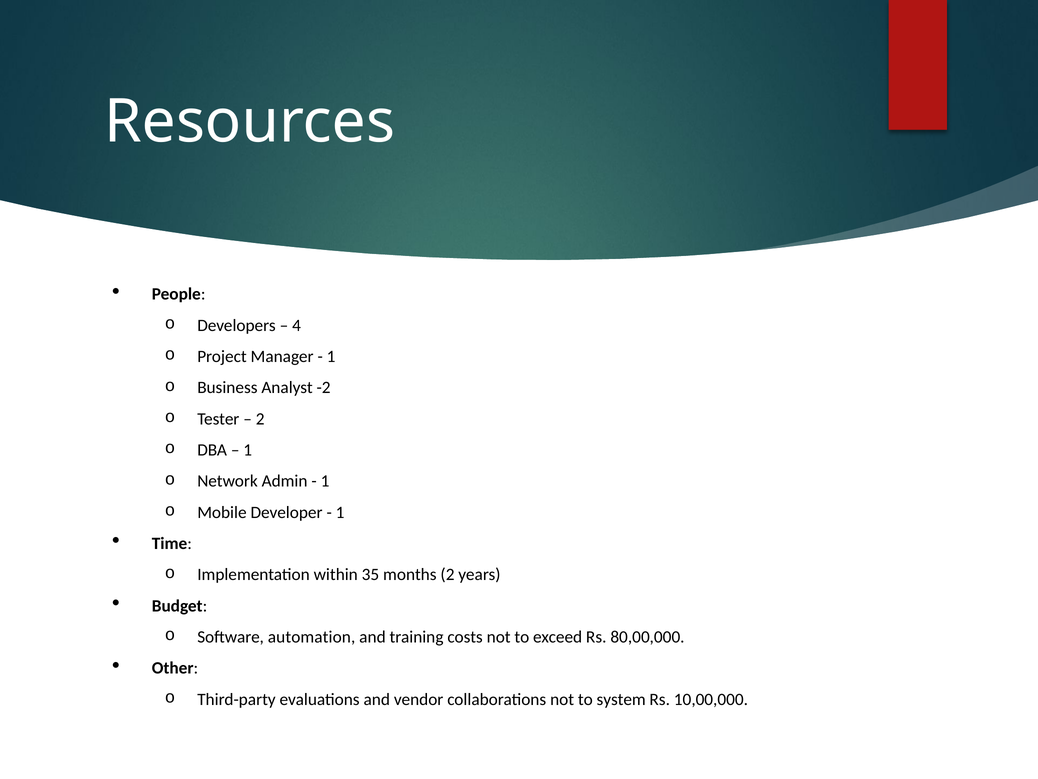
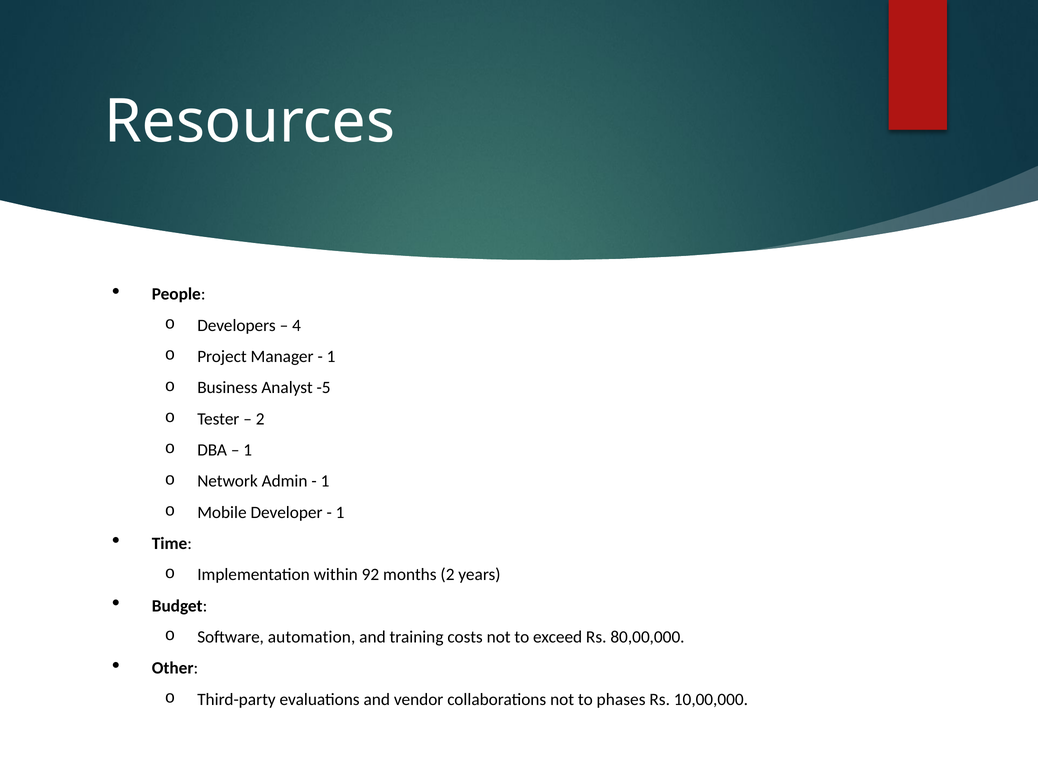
-2: -2 -> -5
35: 35 -> 92
system: system -> phases
